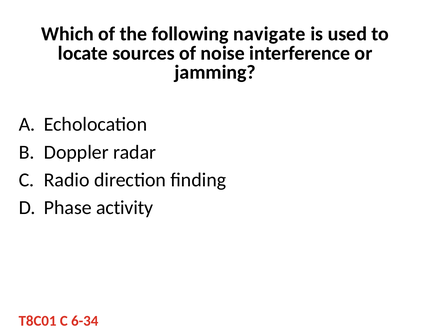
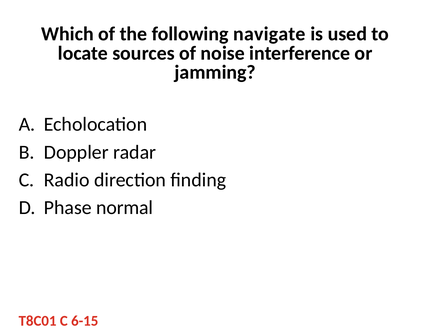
activity: activity -> normal
6-34: 6-34 -> 6-15
